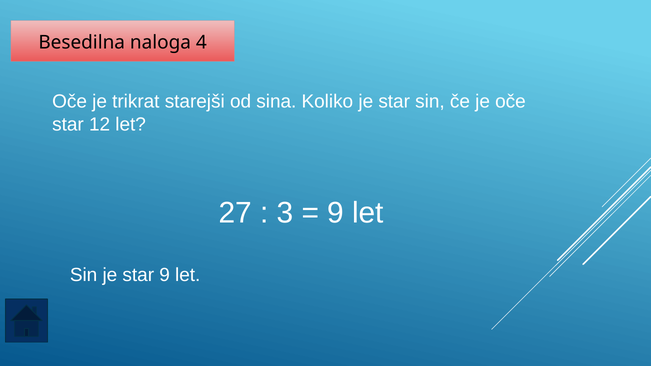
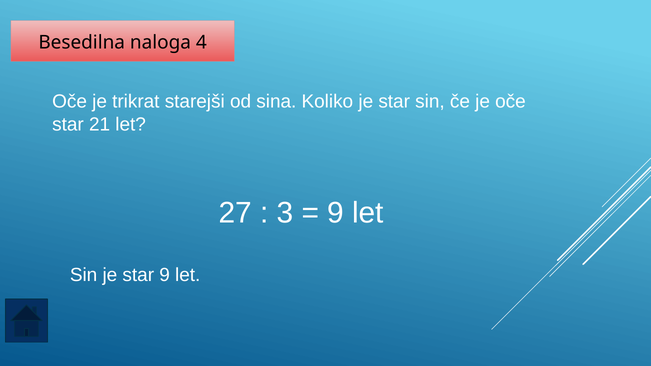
12: 12 -> 21
